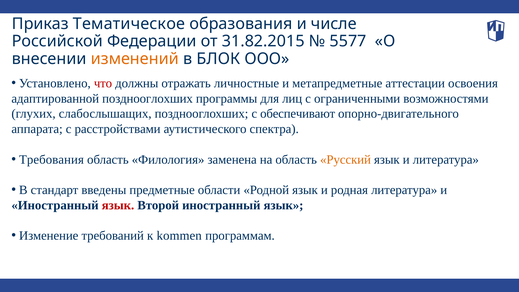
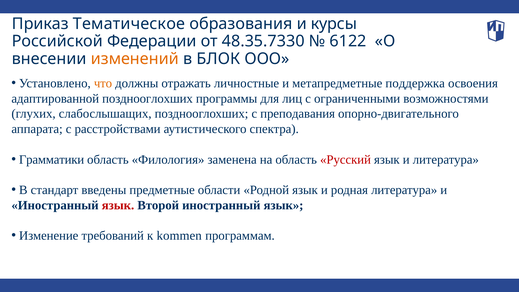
числе: числе -> курсы
31.82.2015: 31.82.2015 -> 48.35.7330
5577: 5577 -> 6122
что colour: red -> orange
аттестации: аттестации -> поддержка
обеспечивают: обеспечивают -> преподавания
Требования: Требования -> Грамматики
Русский colour: orange -> red
